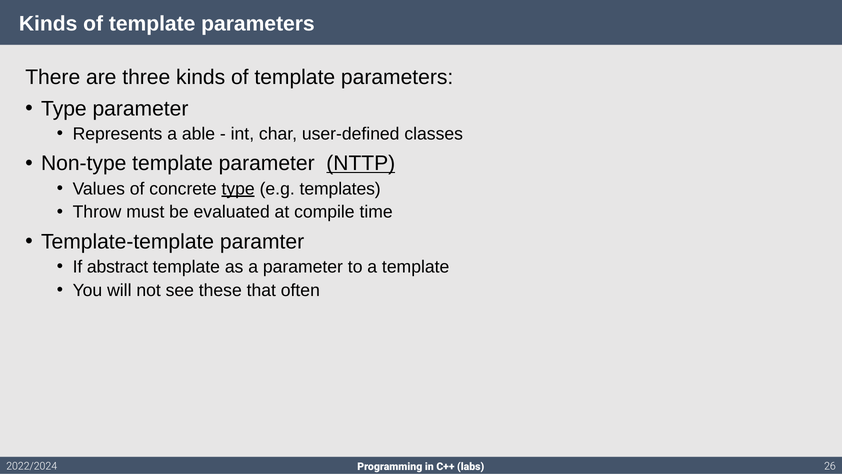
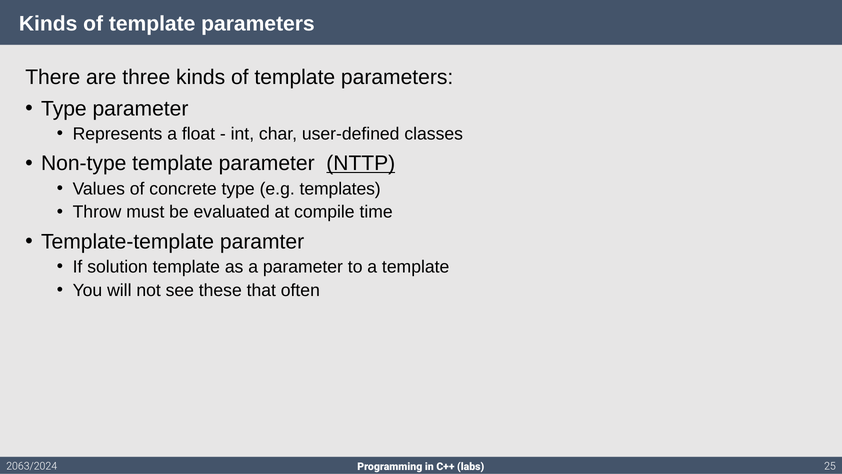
able: able -> float
type at (238, 189) underline: present -> none
abstract: abstract -> solution
2022/2024: 2022/2024 -> 2063/2024
26: 26 -> 25
